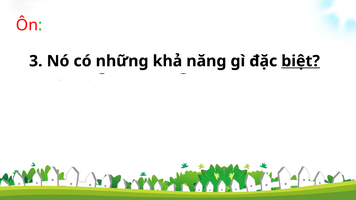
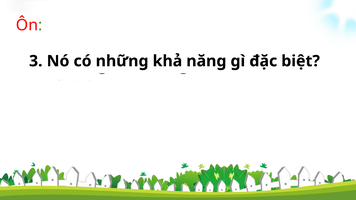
biệt underline: present -> none
